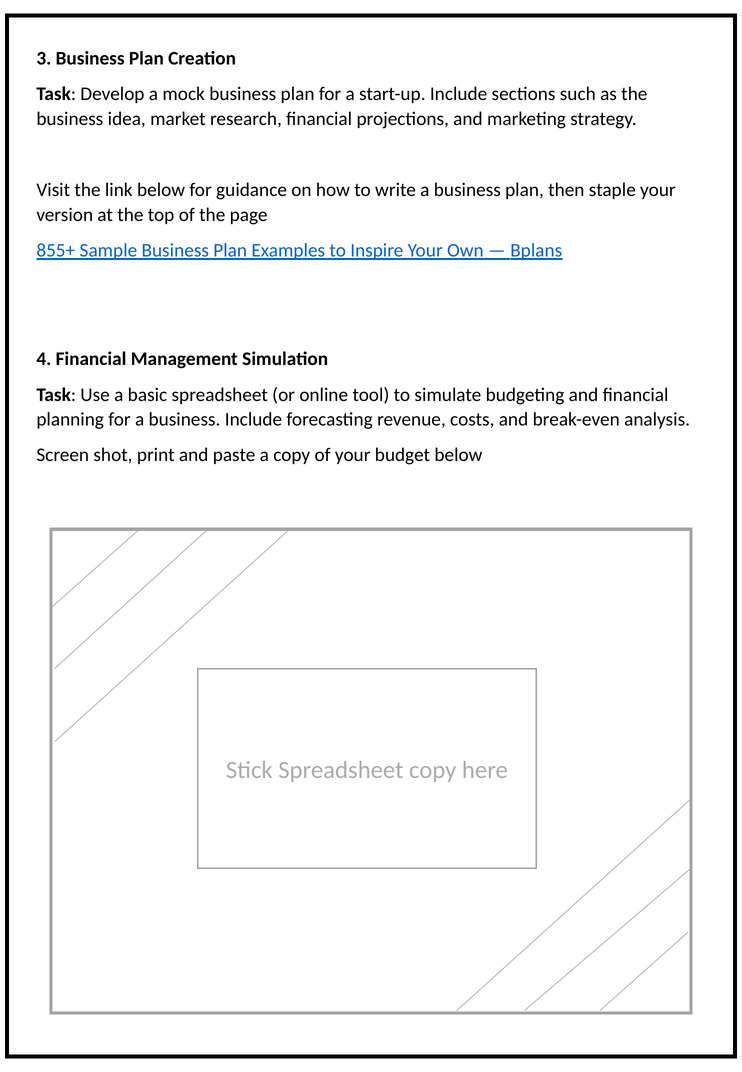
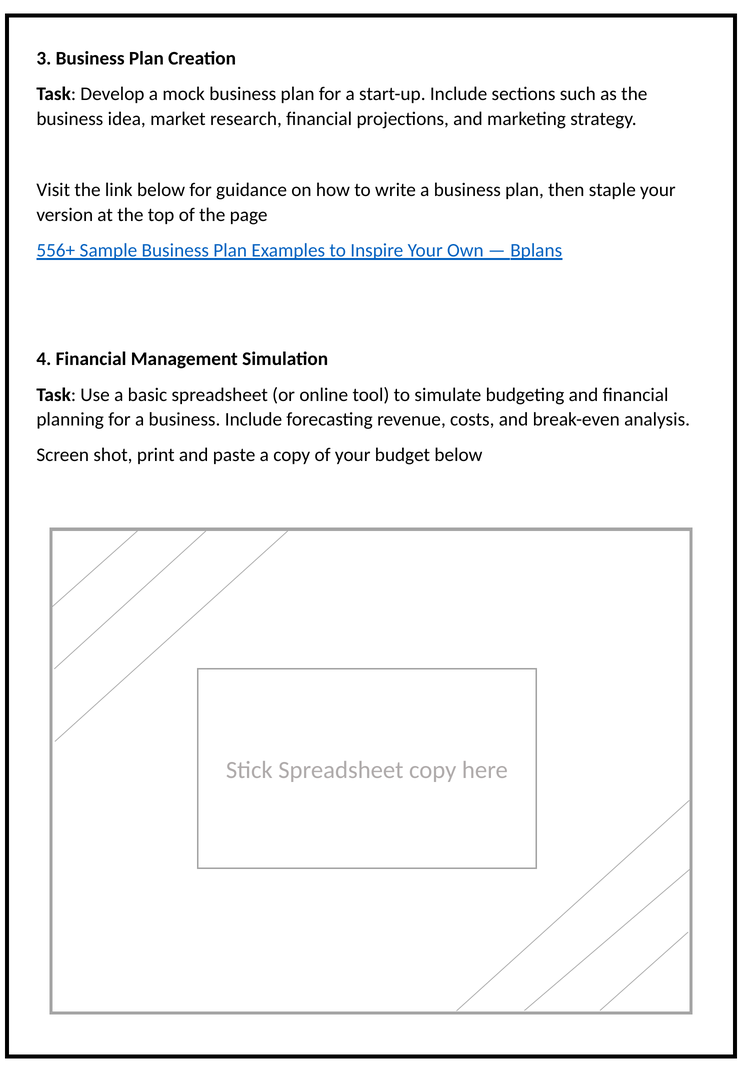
855+: 855+ -> 556+
